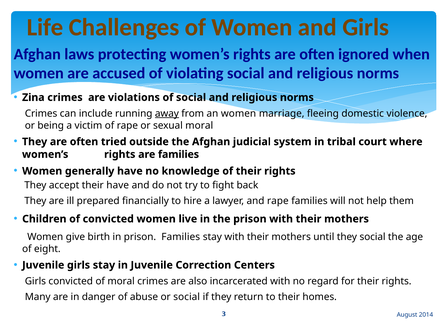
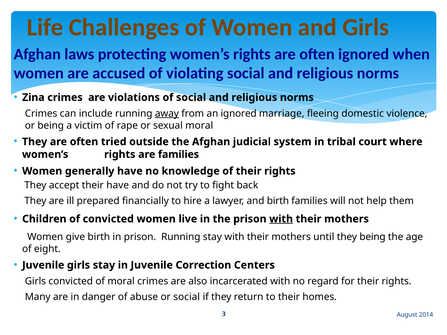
an women: women -> ignored
and rape: rape -> birth
with at (281, 219) underline: none -> present
prison Families: Families -> Running
they social: social -> being
